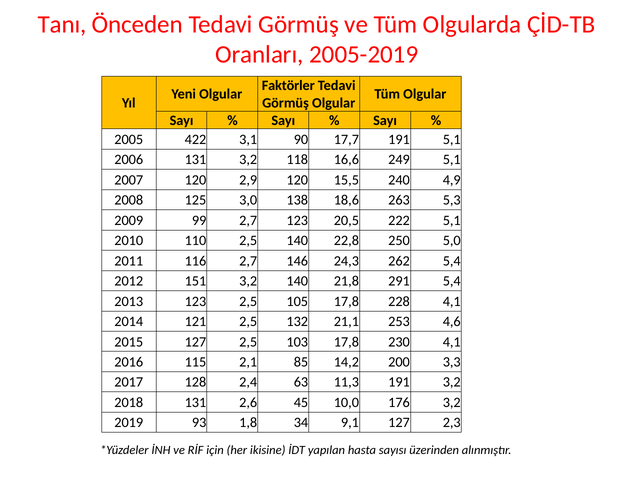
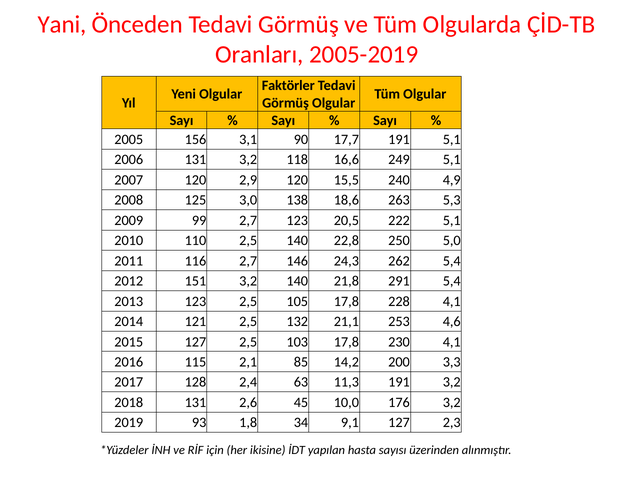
Tanı: Tanı -> Yani
422: 422 -> 156
